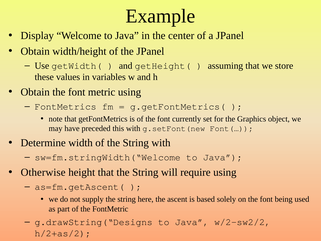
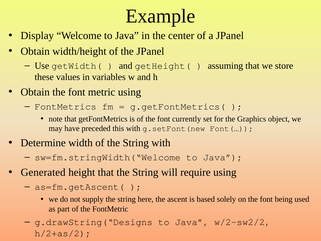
Otherwise: Otherwise -> Generated
